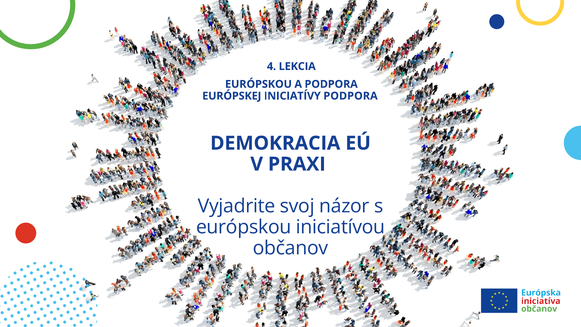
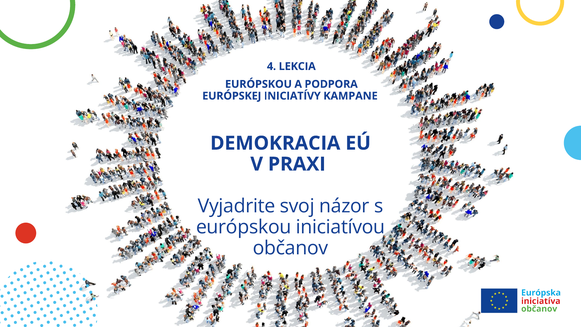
INICIATÍVY PODPORA: PODPORA -> KAMPANE
